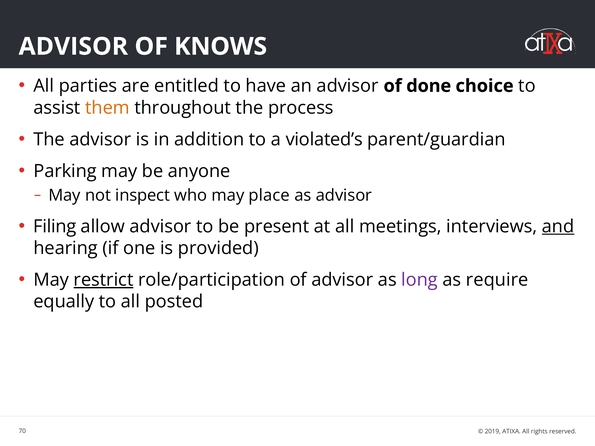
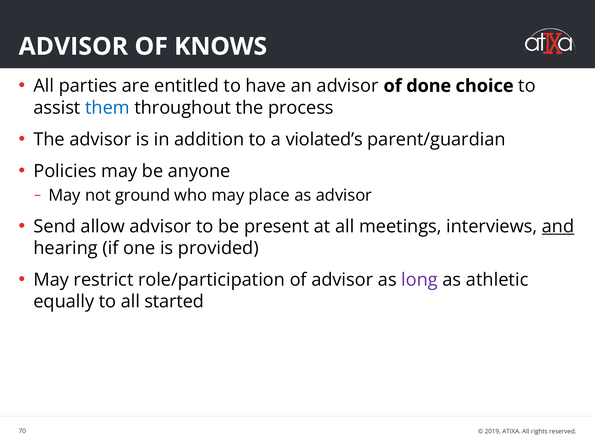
them colour: orange -> blue
Parking: Parking -> Policies
inspect: inspect -> ground
Filing: Filing -> Send
restrict underline: present -> none
require: require -> athletic
posted: posted -> started
